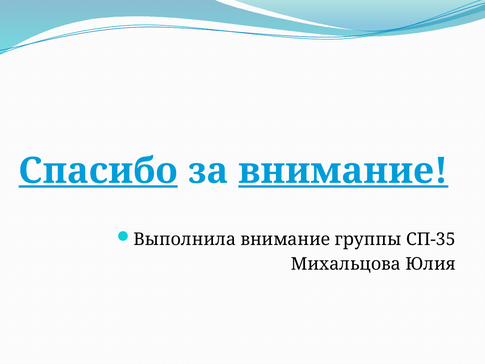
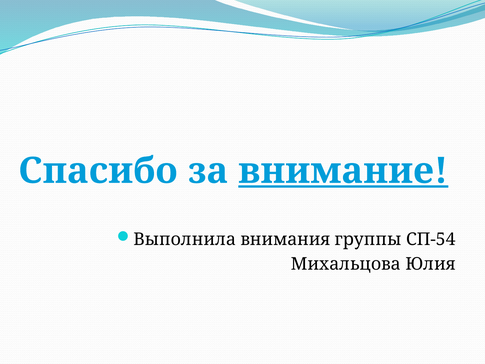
Спасибо underline: present -> none
Выполнила внимание: внимание -> внимания
СП-35: СП-35 -> СП-54
